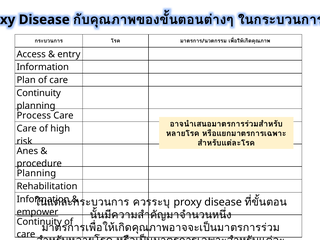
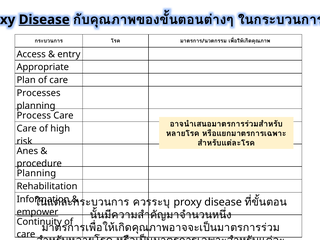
Disease at (44, 20) underline: none -> present
Information at (43, 67): Information -> Appropriate
Continuity at (39, 93): Continuity -> Processes
